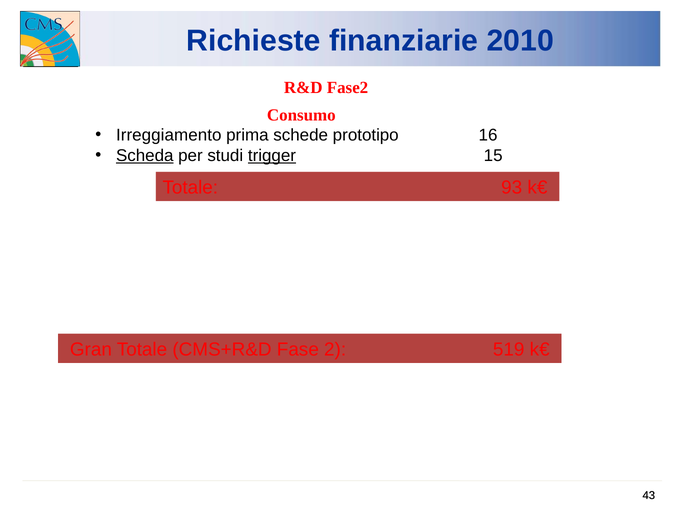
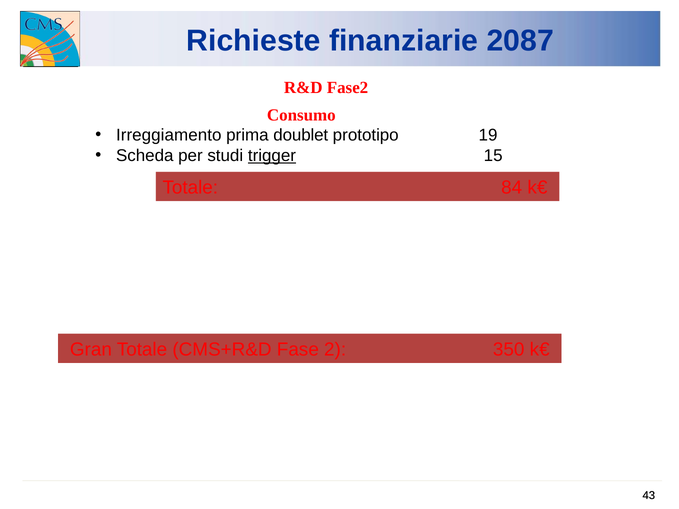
2010: 2010 -> 2087
schede: schede -> doublet
16: 16 -> 19
Scheda underline: present -> none
93: 93 -> 84
519: 519 -> 350
